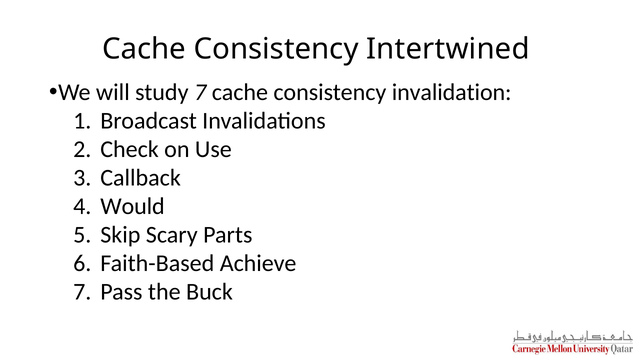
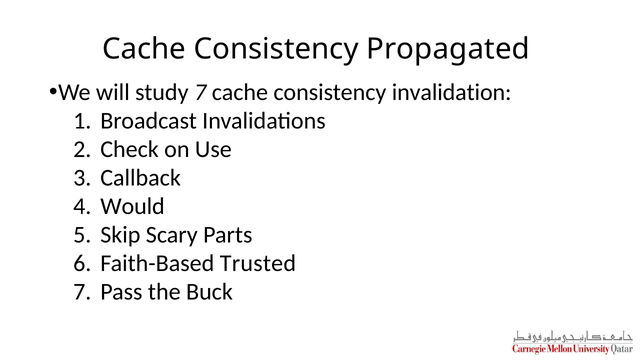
Intertwined: Intertwined -> Propagated
Achieve: Achieve -> Trusted
